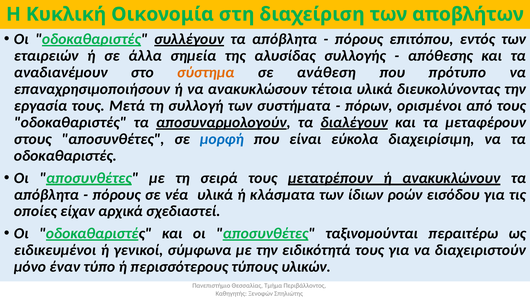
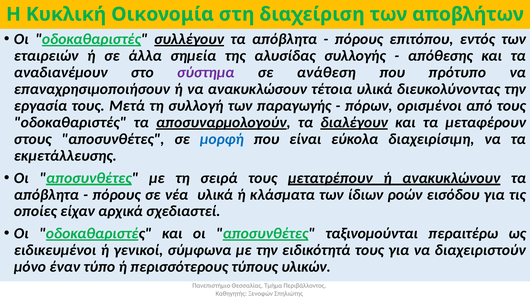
σύστημα colour: orange -> purple
συστήματα: συστήματα -> παραγωγής
οδοκαθαριστές at (65, 156): οδοκαθαριστές -> εκμετάλλευσης
